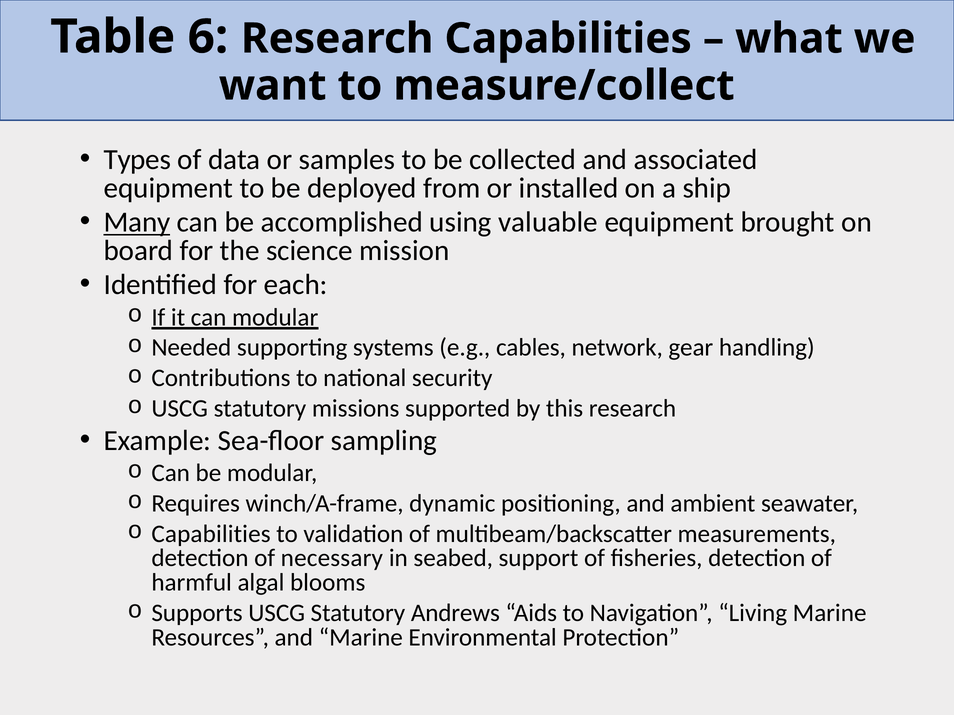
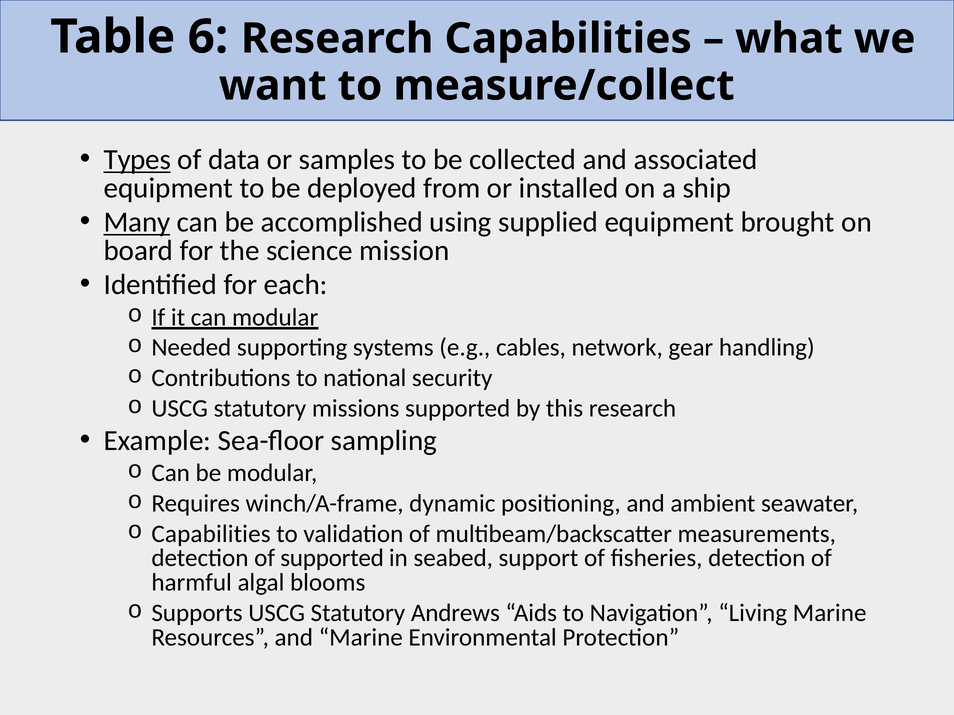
Types underline: none -> present
valuable: valuable -> supplied
of necessary: necessary -> supported
